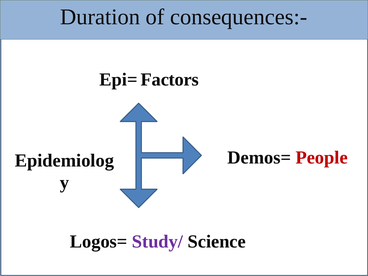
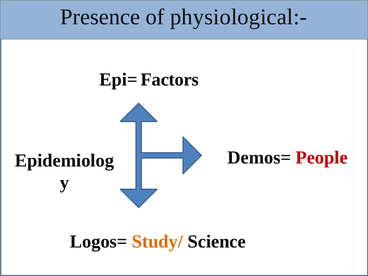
Duration: Duration -> Presence
consequences:-: consequences:- -> physiological:-
Study/ colour: purple -> orange
